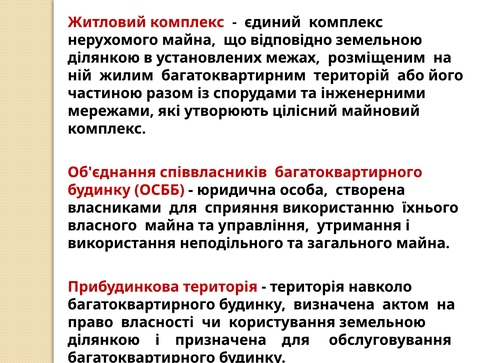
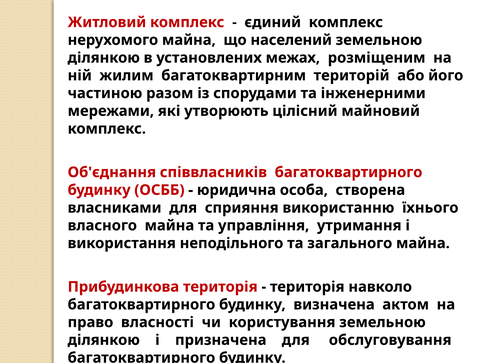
відповідно: відповідно -> населений
